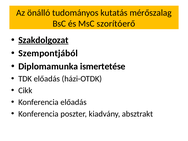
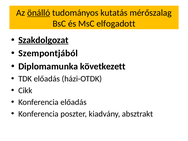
önálló underline: none -> present
szorítóerő: szorítóerő -> elfogadott
ismertetése: ismertetése -> következett
